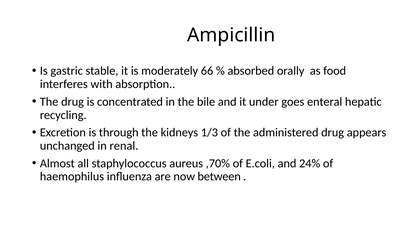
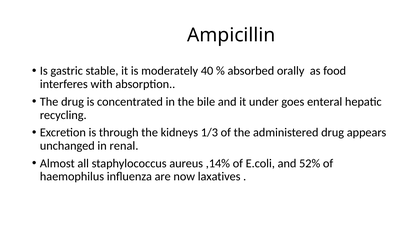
66: 66 -> 40
,70%: ,70% -> ,14%
24%: 24% -> 52%
between: between -> laxatives
